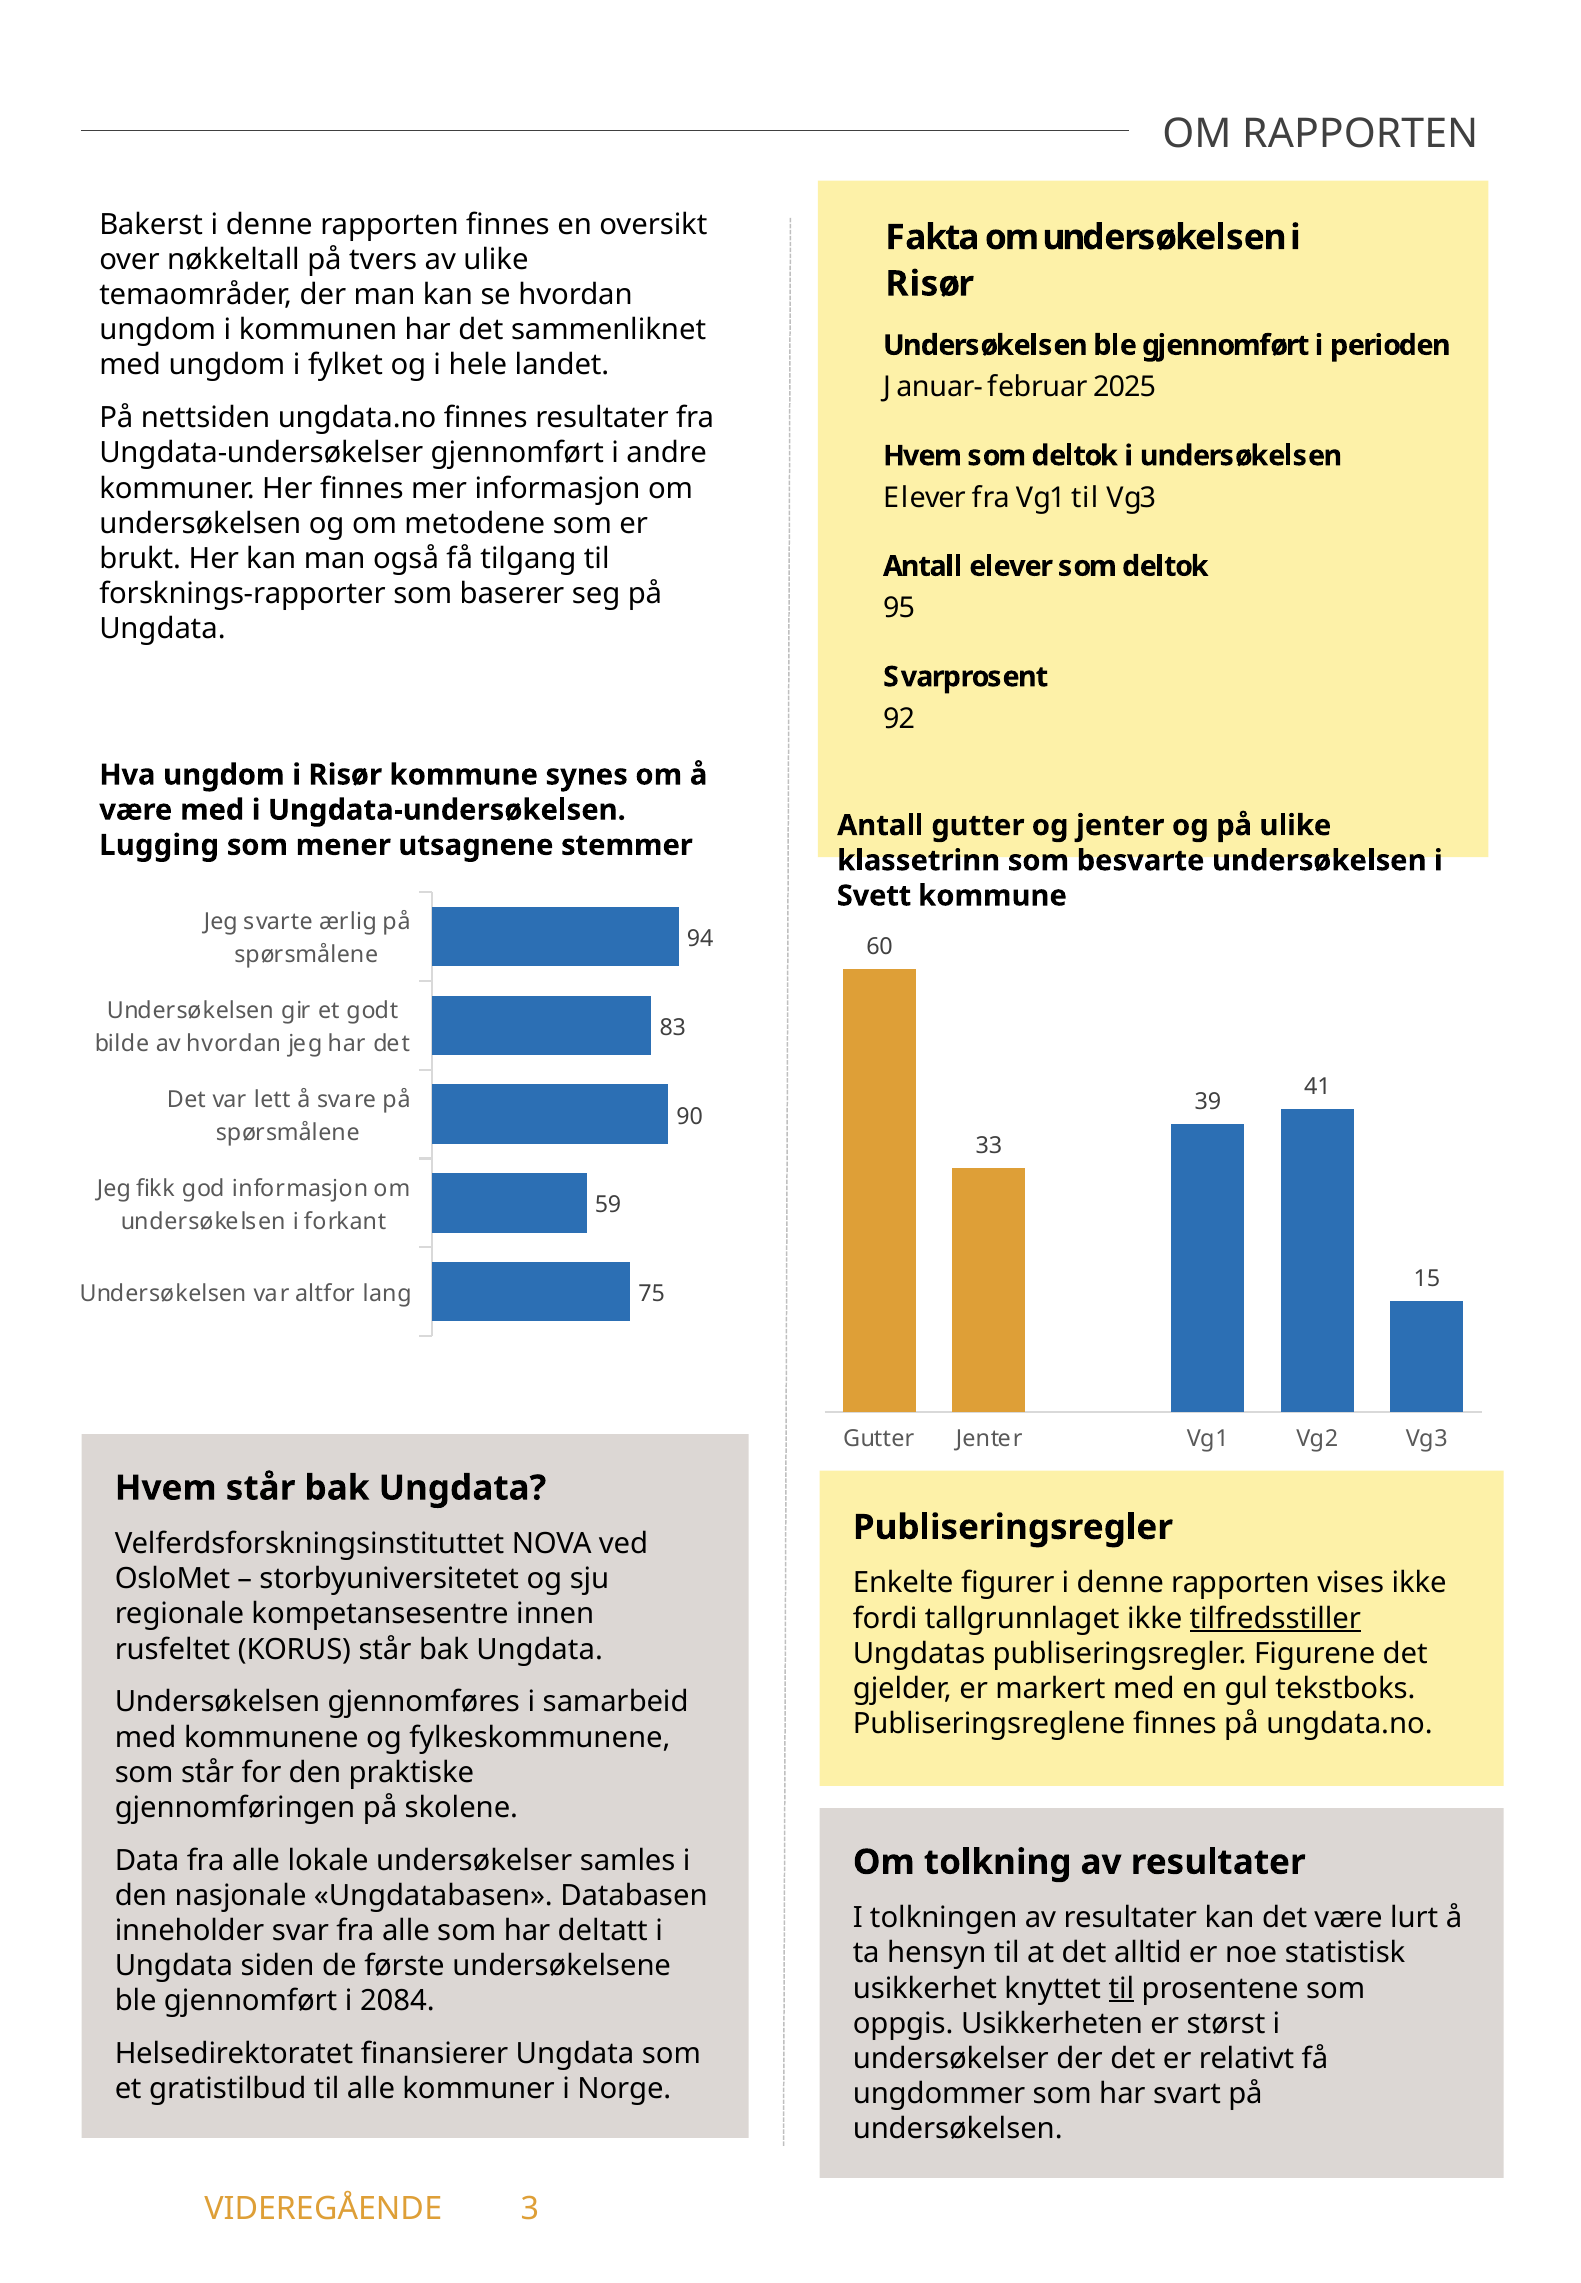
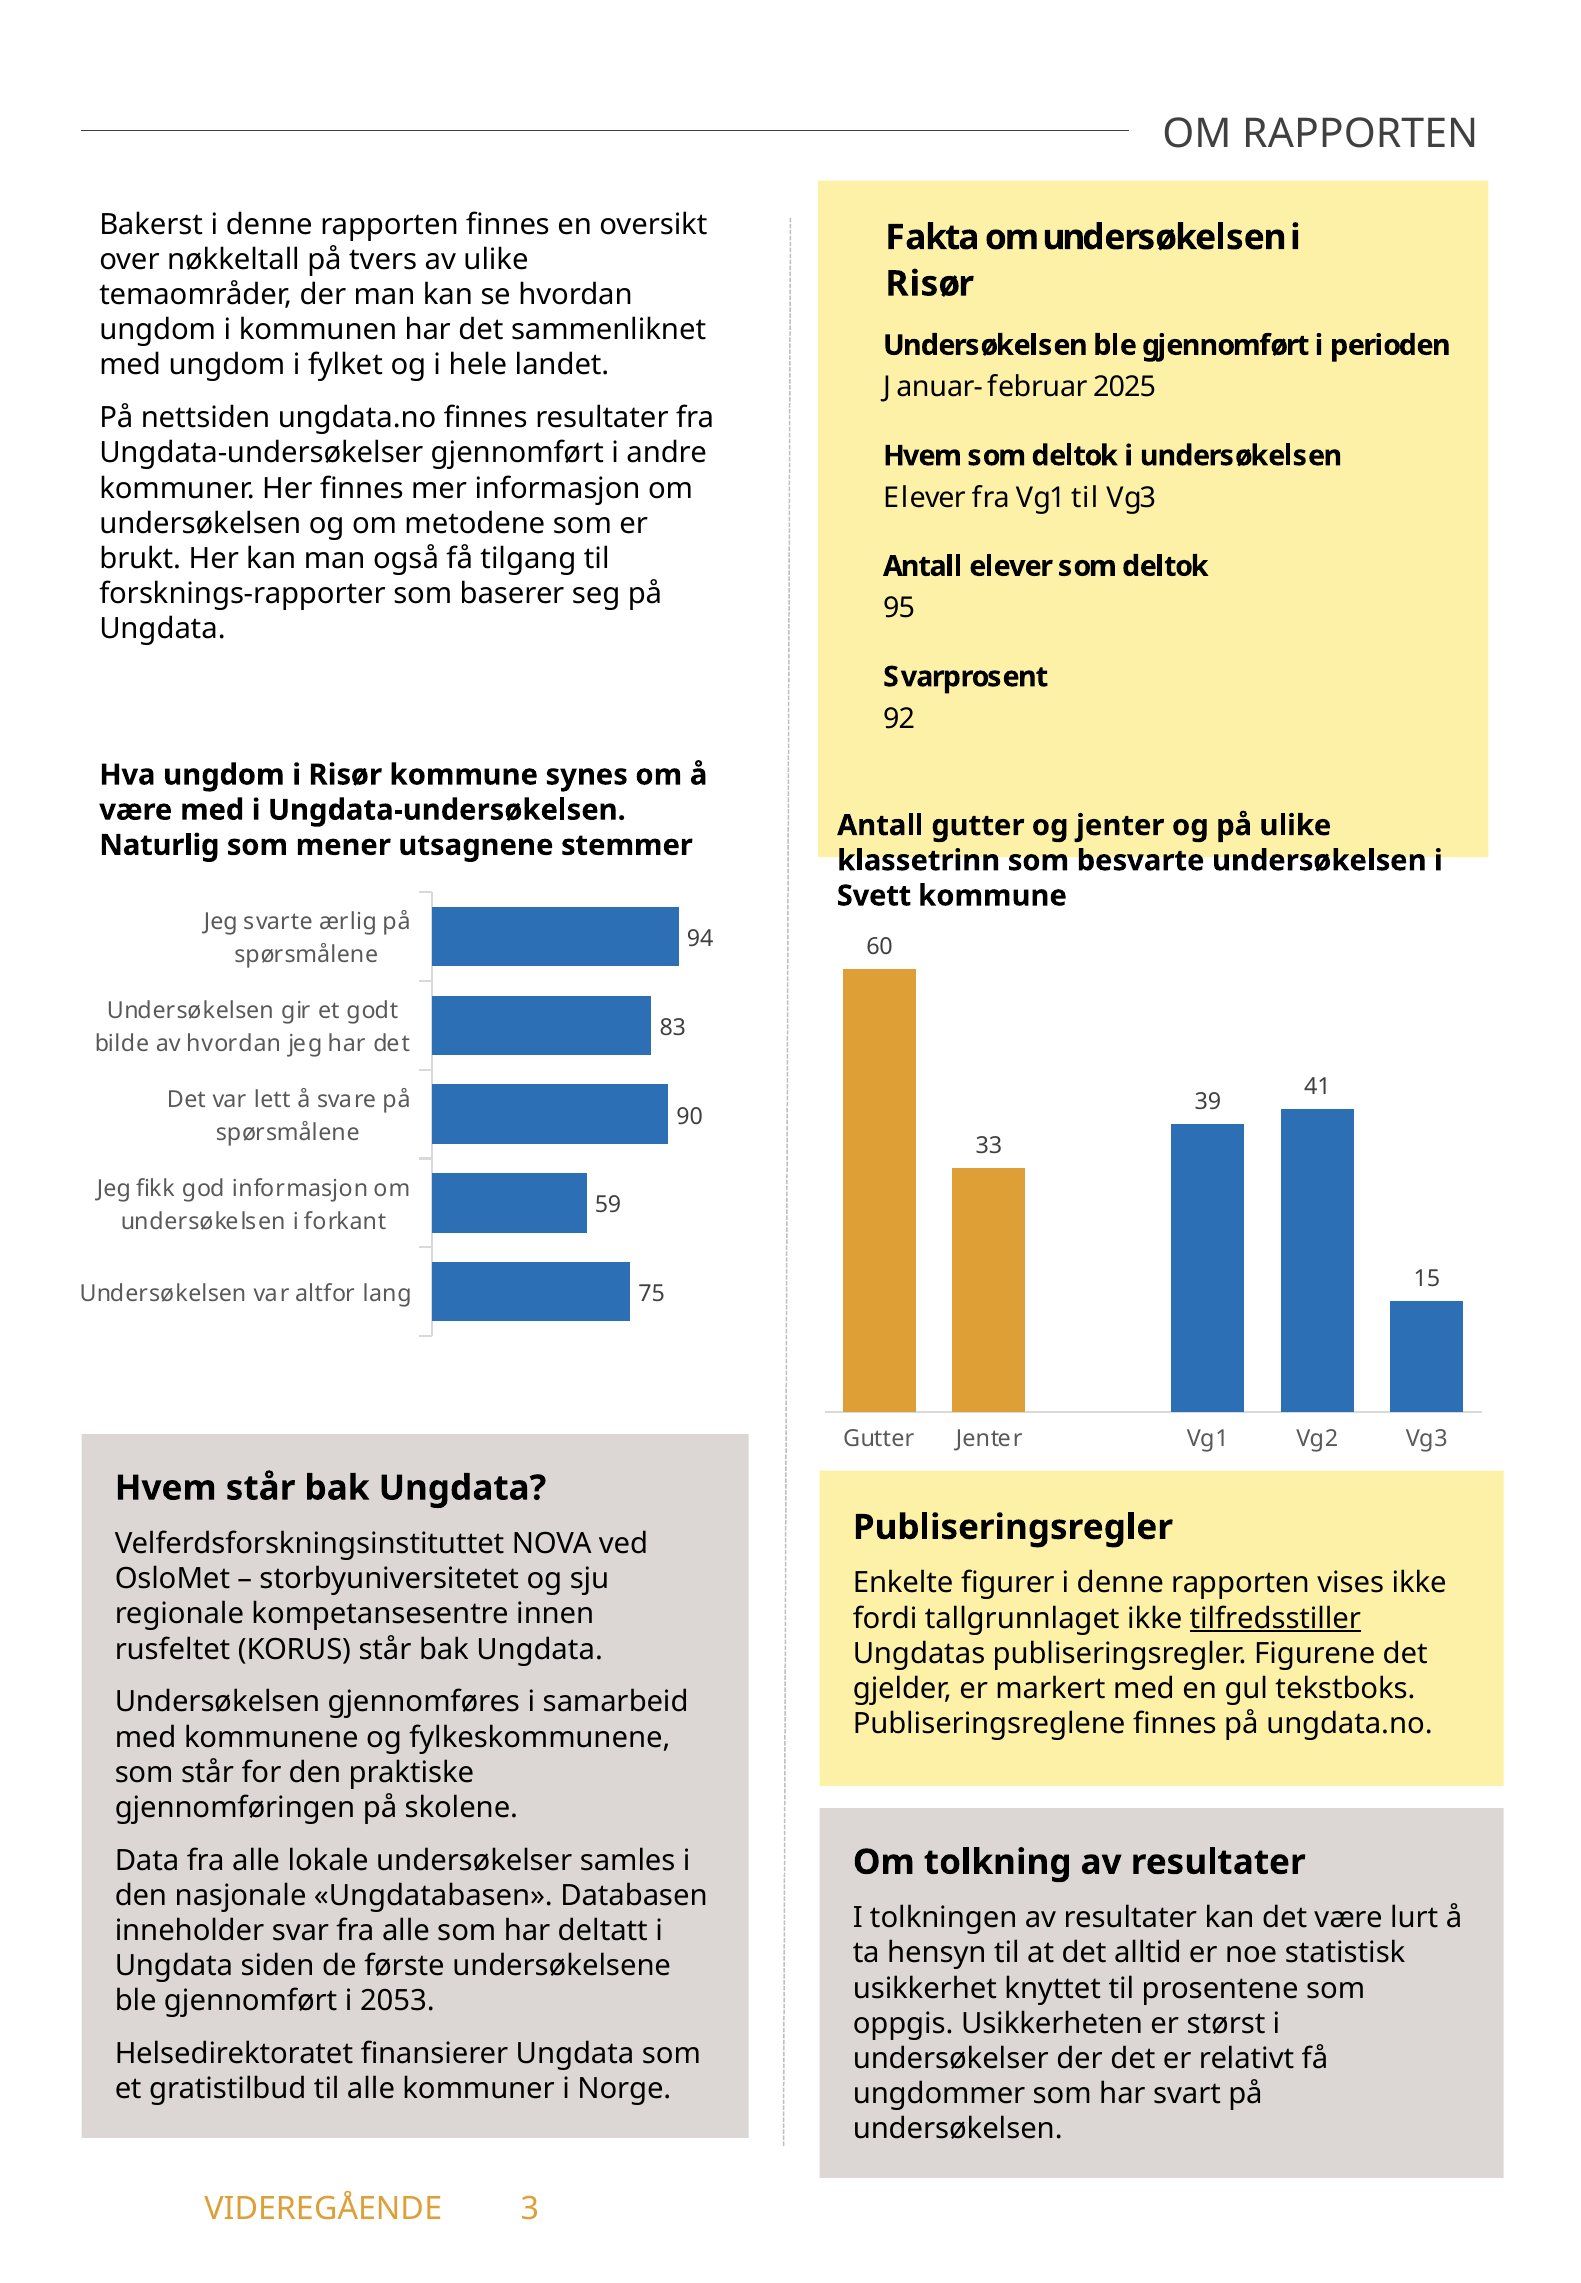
Lugging: Lugging -> Naturlig
til at (1121, 1989) underline: present -> none
2084: 2084 -> 2053
